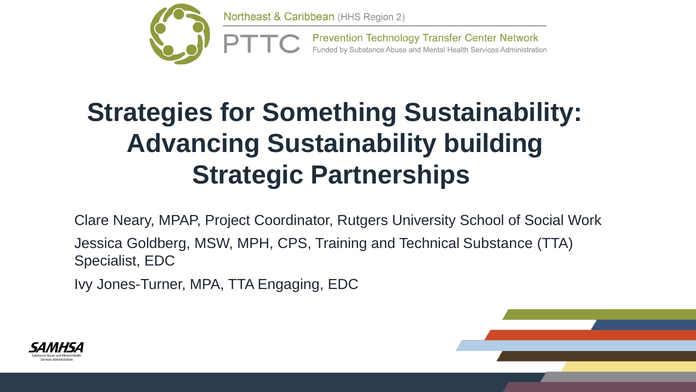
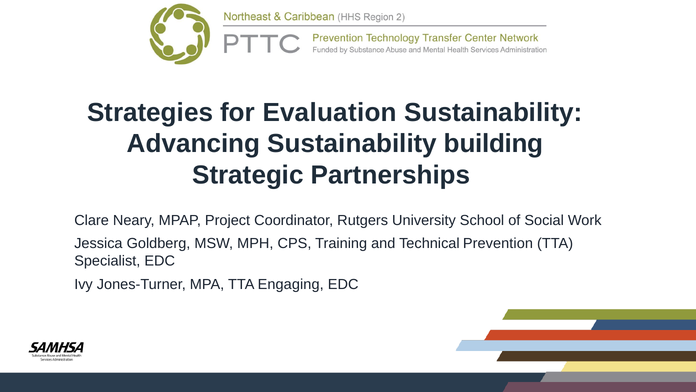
Something: Something -> Evaluation
Substance: Substance -> Prevention
